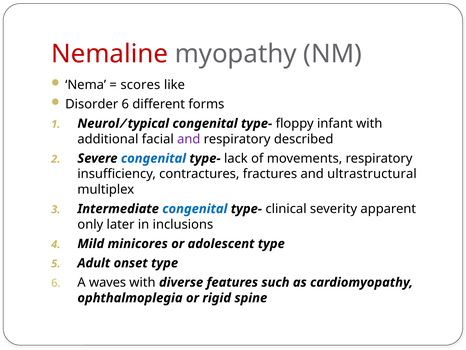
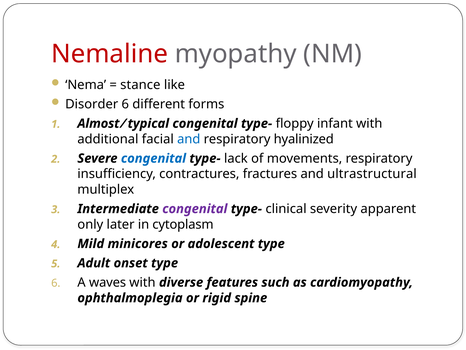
scores: scores -> stance
Neurol: Neurol -> Almost
and at (189, 139) colour: purple -> blue
described: described -> hyalinized
congenital at (195, 209) colour: blue -> purple
inclusions: inclusions -> cytoplasm
